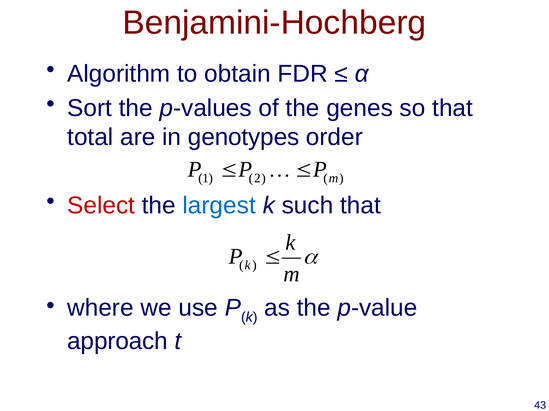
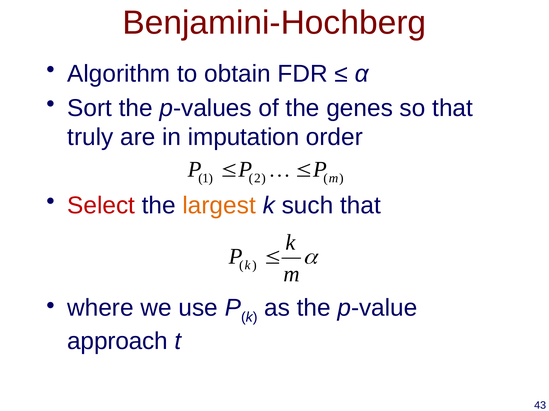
total: total -> truly
genotypes: genotypes -> imputation
largest colour: blue -> orange
